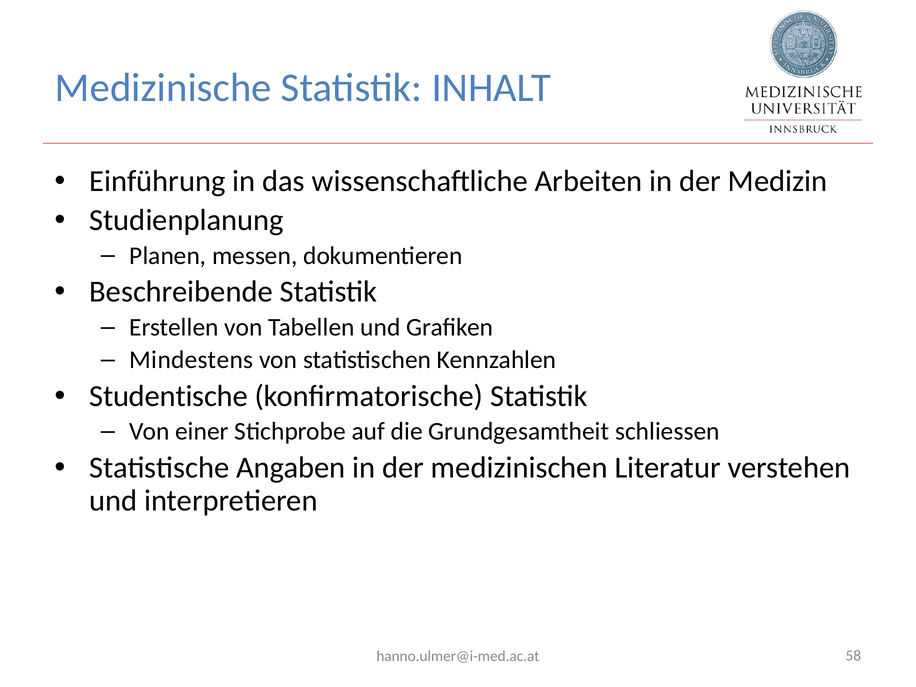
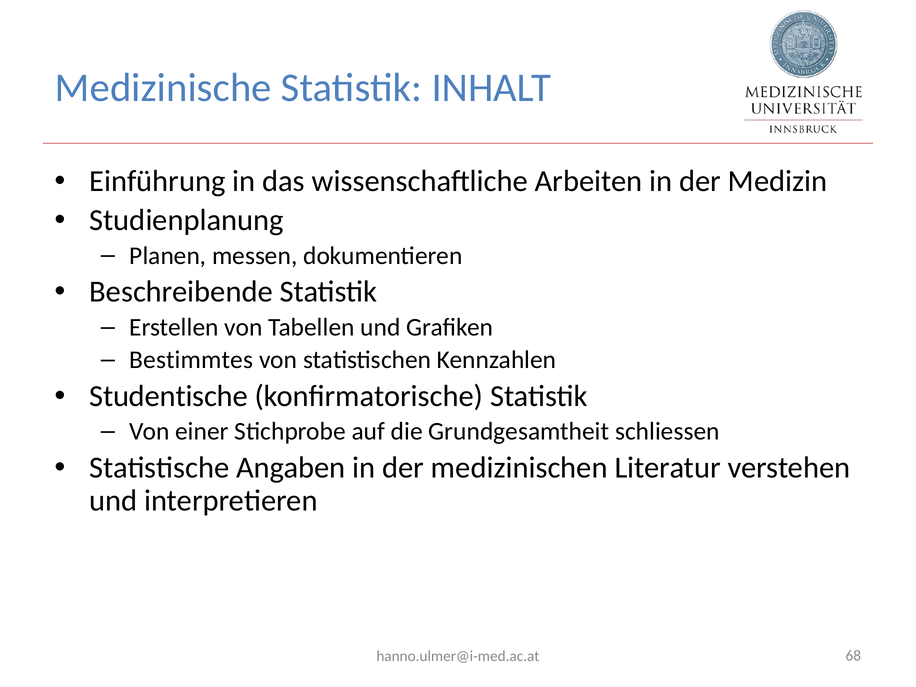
Mindestens: Mindestens -> Bestimmtes
58: 58 -> 68
